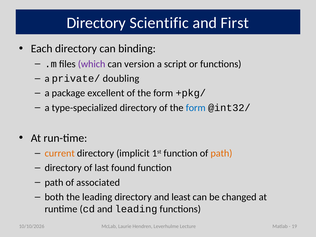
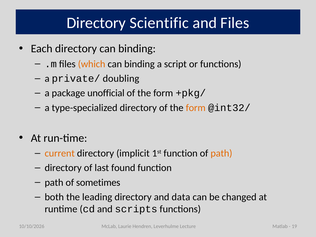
and First: First -> Files
which colour: purple -> orange
version at (139, 64): version -> binding
excellent: excellent -> unofficial
form at (196, 108) colour: blue -> orange
associated: associated -> sometimes
least: least -> data
and leading: leading -> scripts
